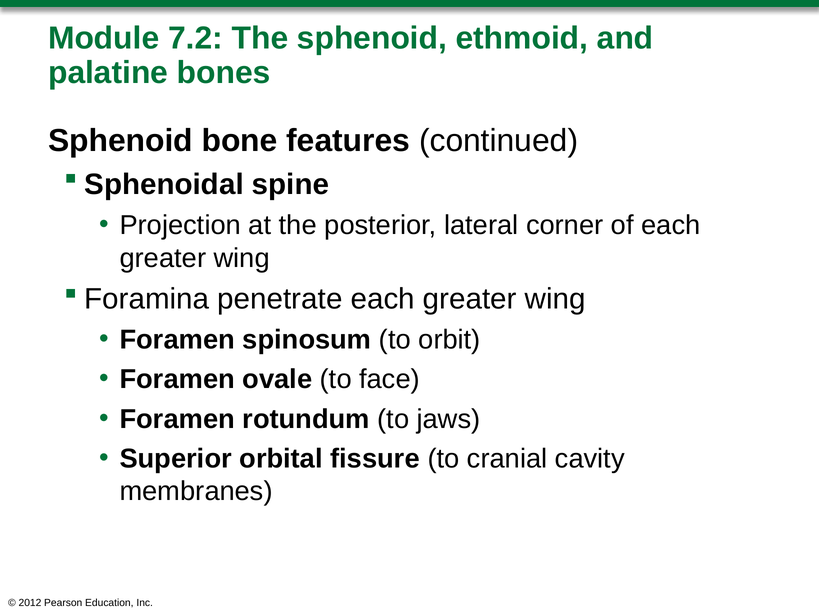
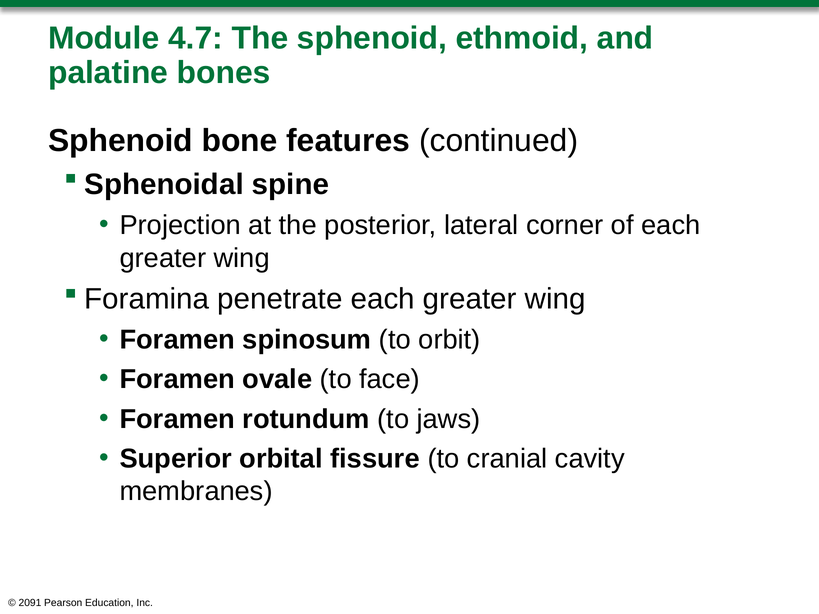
7.2: 7.2 -> 4.7
2012: 2012 -> 2091
